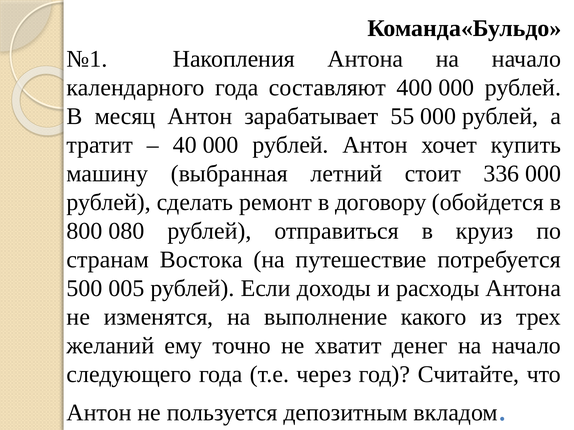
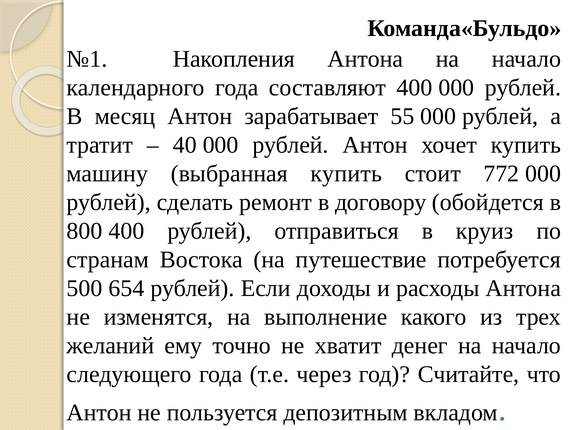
выбранная летний: летний -> купить
336: 336 -> 772
800 080: 080 -> 400
005: 005 -> 654
